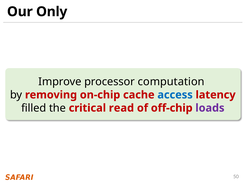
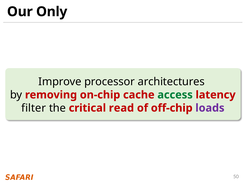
computation: computation -> architectures
access colour: blue -> green
filled: filled -> filter
